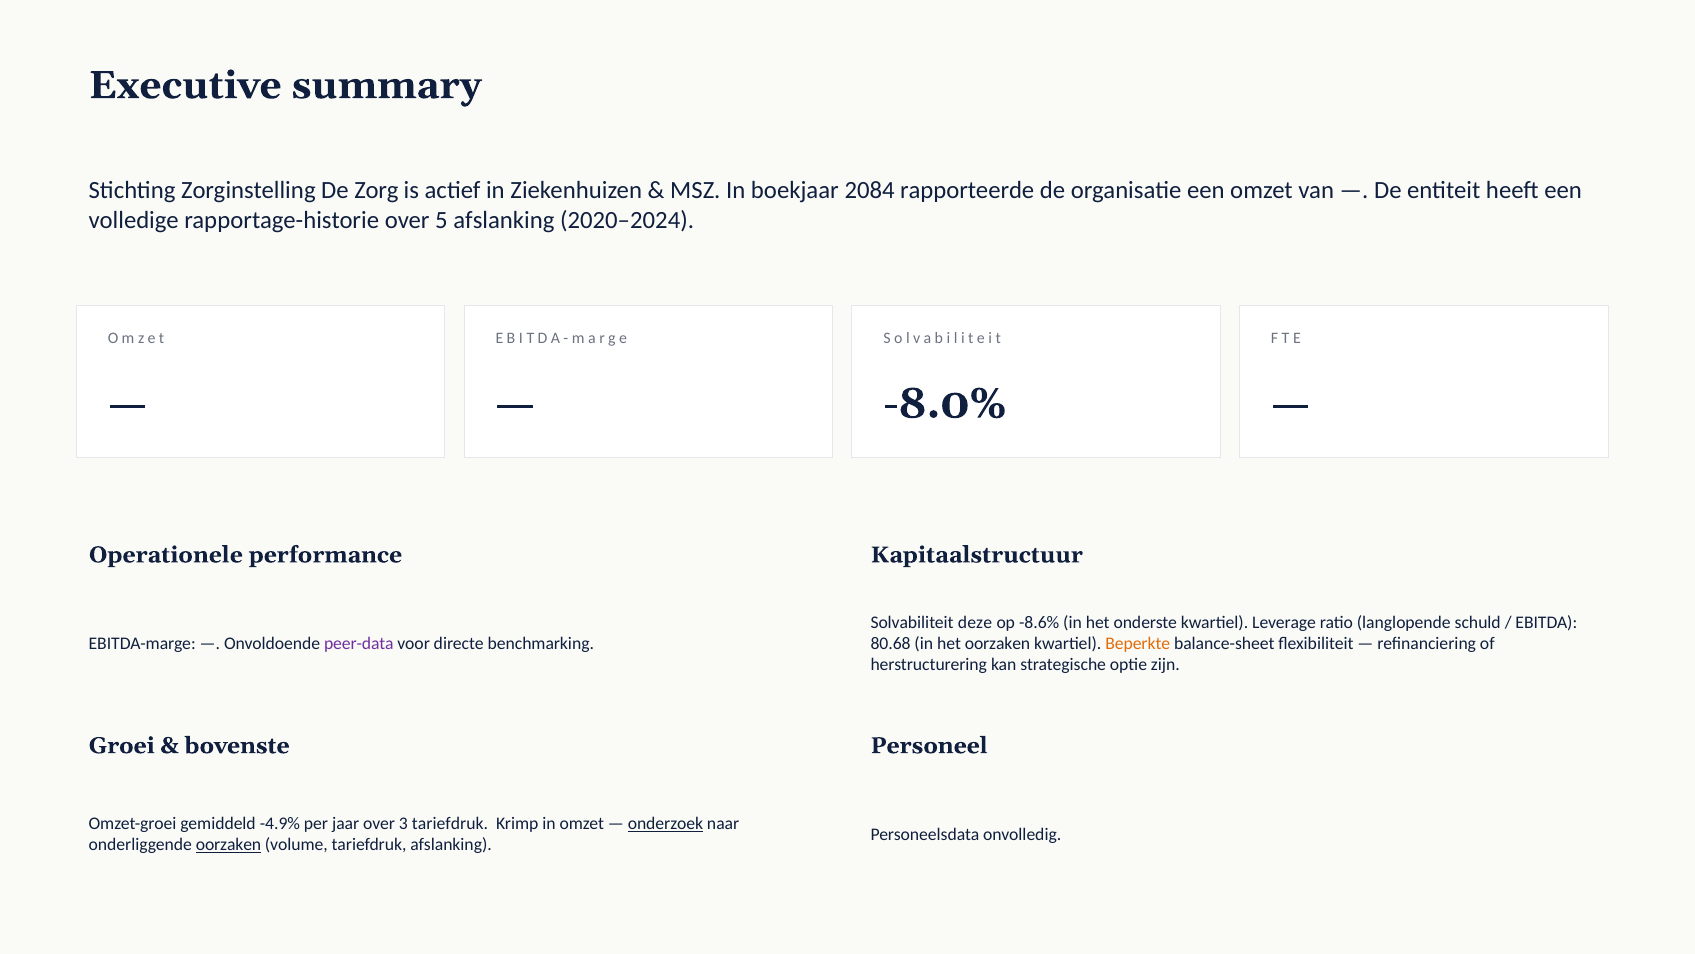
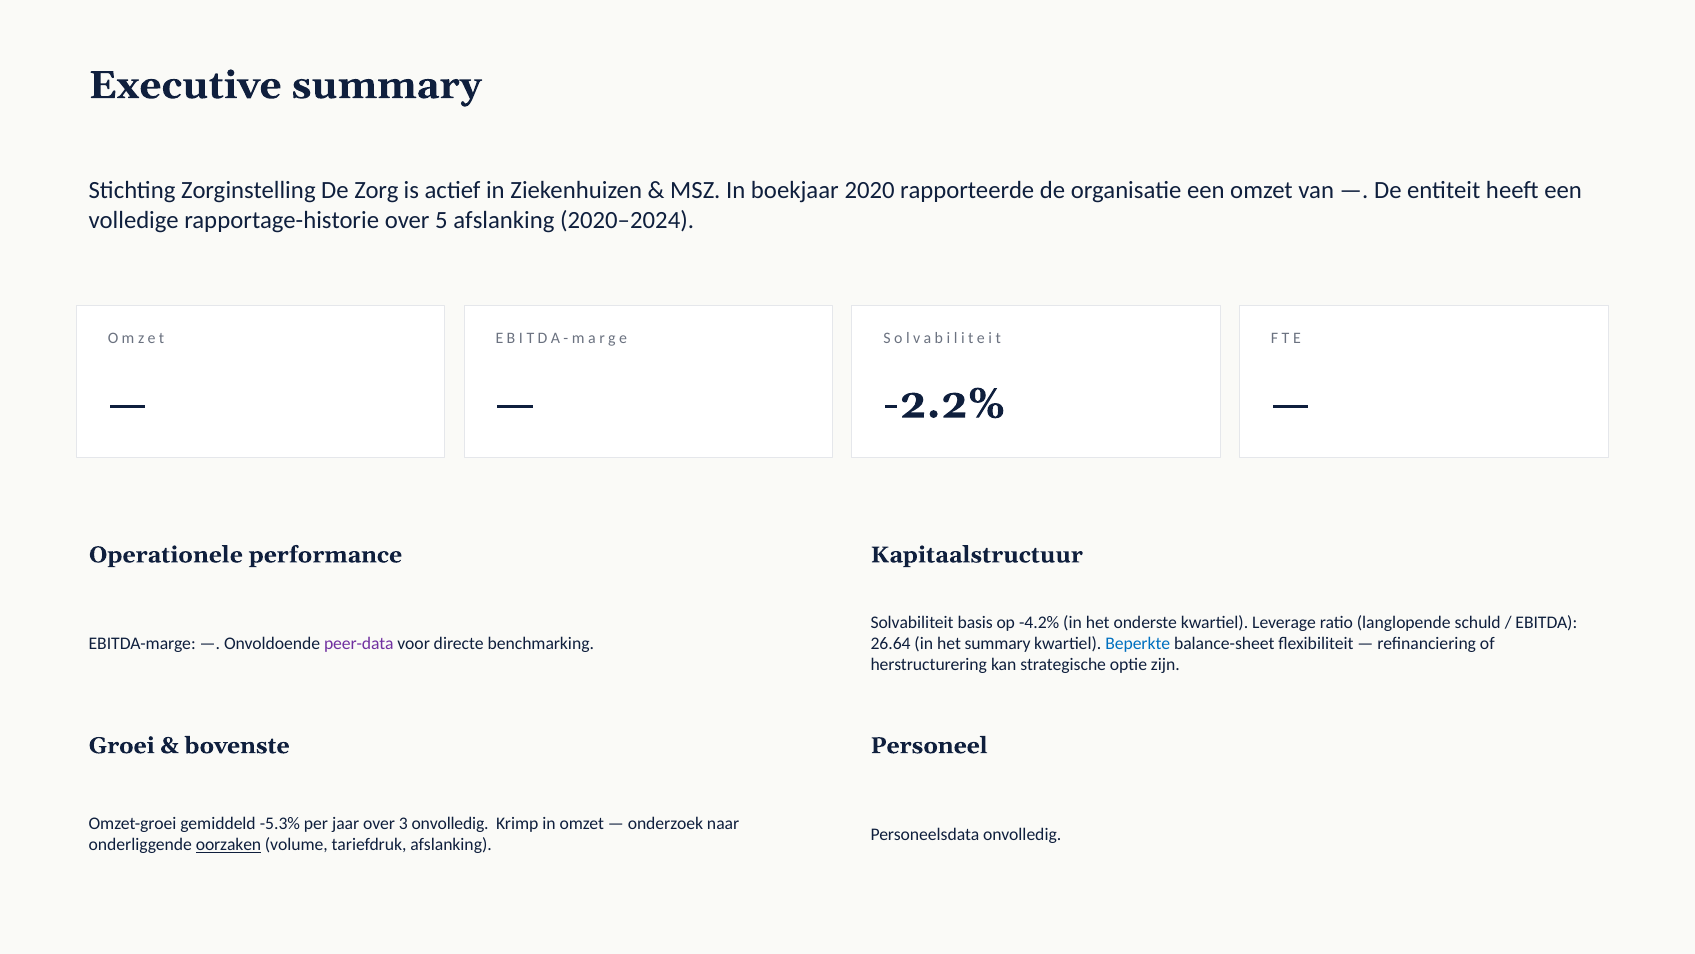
2084: 2084 -> 2020
-8.0%: -8.0% -> -2.2%
deze: deze -> basis
-8.6%: -8.6% -> -4.2%
80.68: 80.68 -> 26.64
het oorzaken: oorzaken -> summary
Beperkte colour: orange -> blue
-4.9%: -4.9% -> -5.3%
3 tariefdruk: tariefdruk -> onvolledig
onderzoek underline: present -> none
